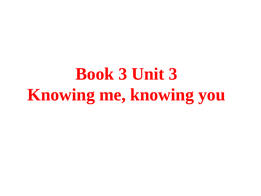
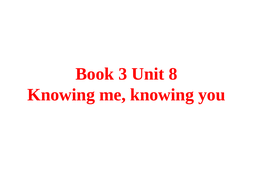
Unit 3: 3 -> 8
